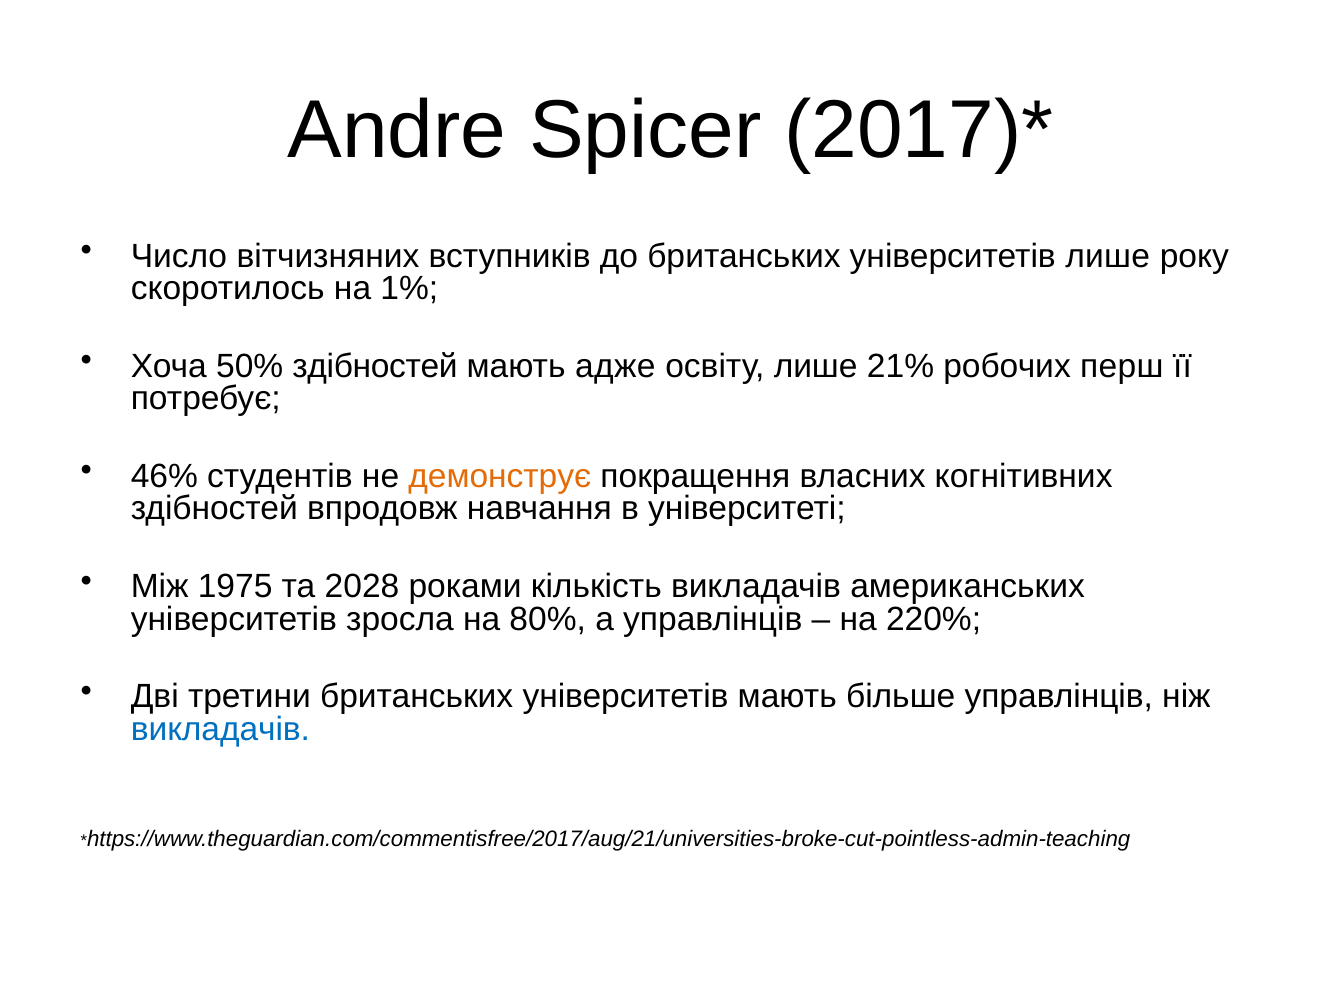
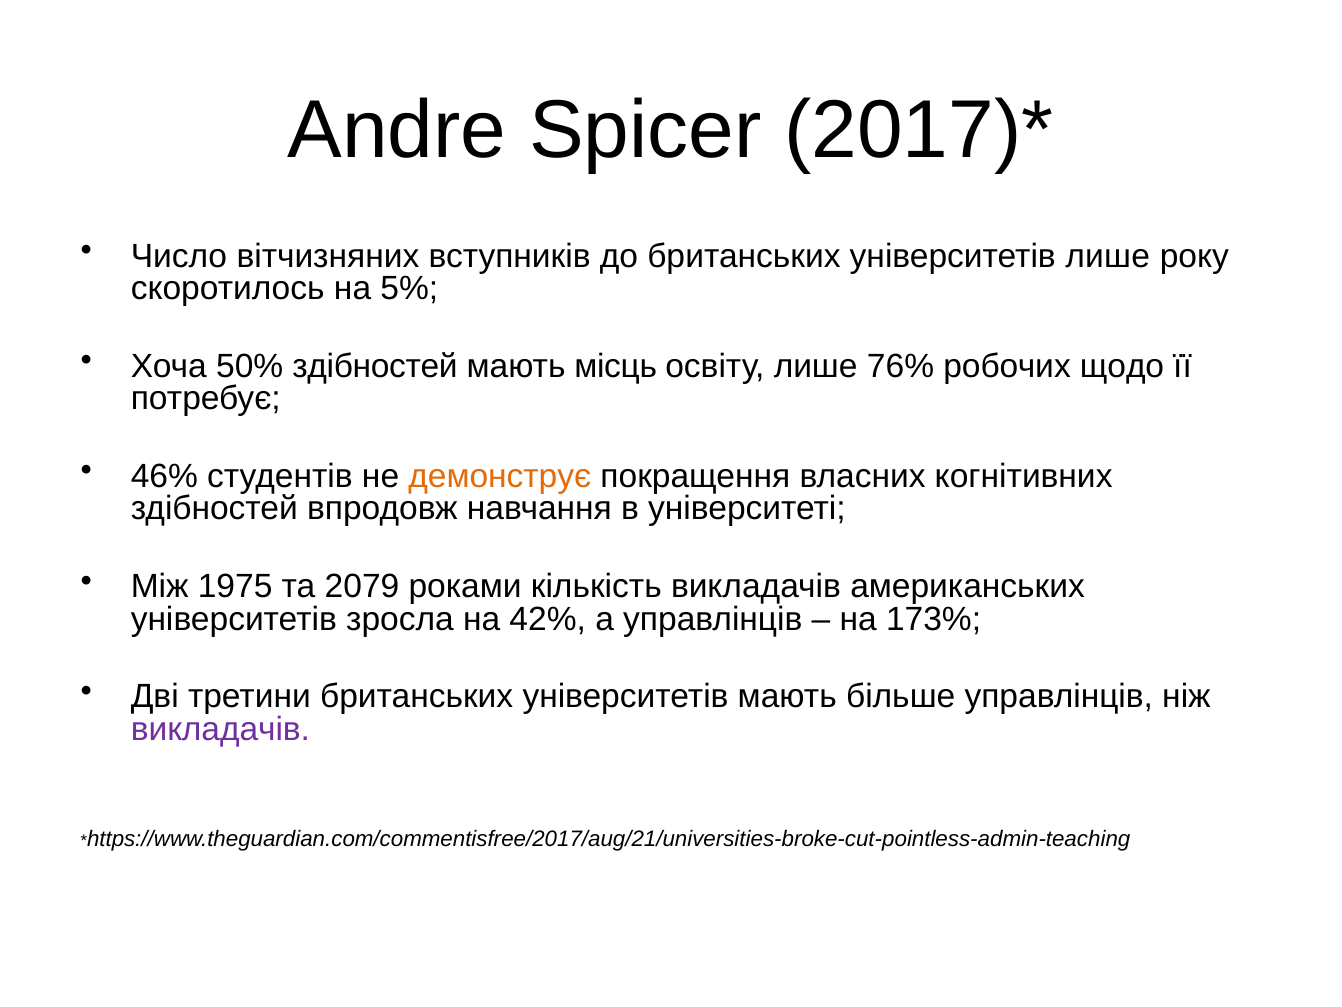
1%: 1% -> 5%
адже: адже -> місць
21%: 21% -> 76%
перш: перш -> щодо
2028: 2028 -> 2079
80%: 80% -> 42%
220%: 220% -> 173%
викладачів at (220, 729) colour: blue -> purple
